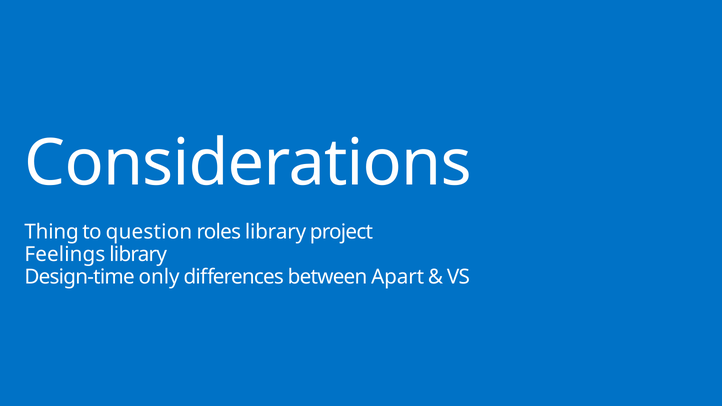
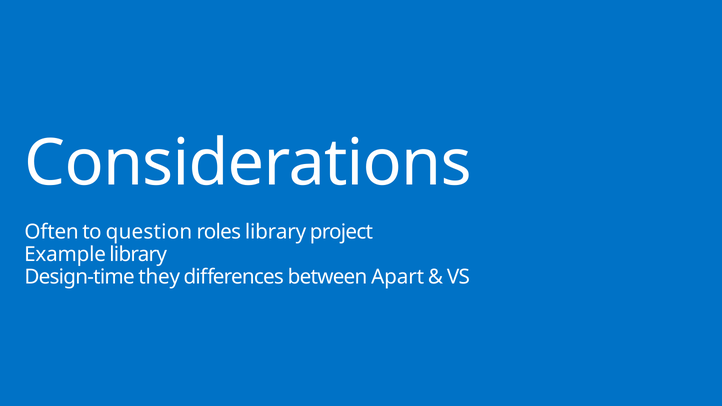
Thing: Thing -> Often
Feelings: Feelings -> Example
only: only -> they
